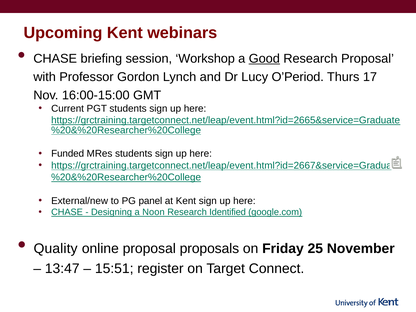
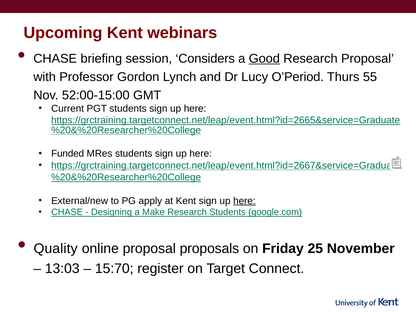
Workshop: Workshop -> Considers
17: 17 -> 55
16:00-15:00: 16:00-15:00 -> 52:00-15:00
panel: panel -> apply
here at (244, 201) underline: none -> present
Noon: Noon -> Make
Research Identified: Identified -> Students
13:47: 13:47 -> 13:03
15:51: 15:51 -> 15:70
